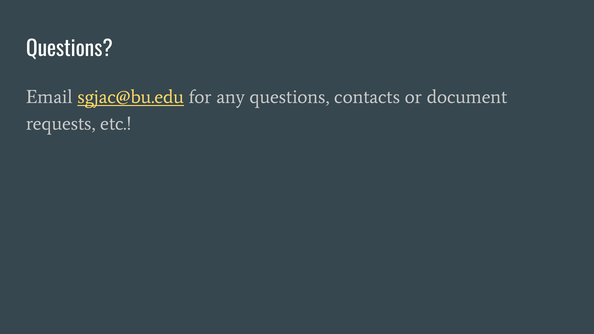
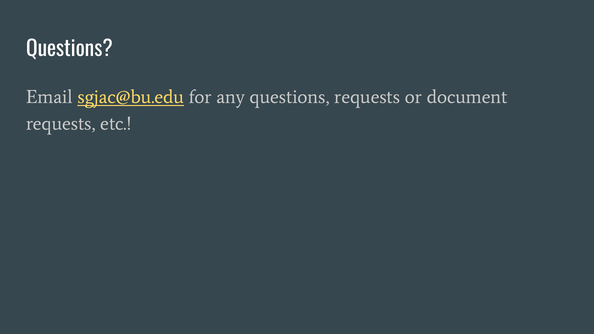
questions contacts: contacts -> requests
